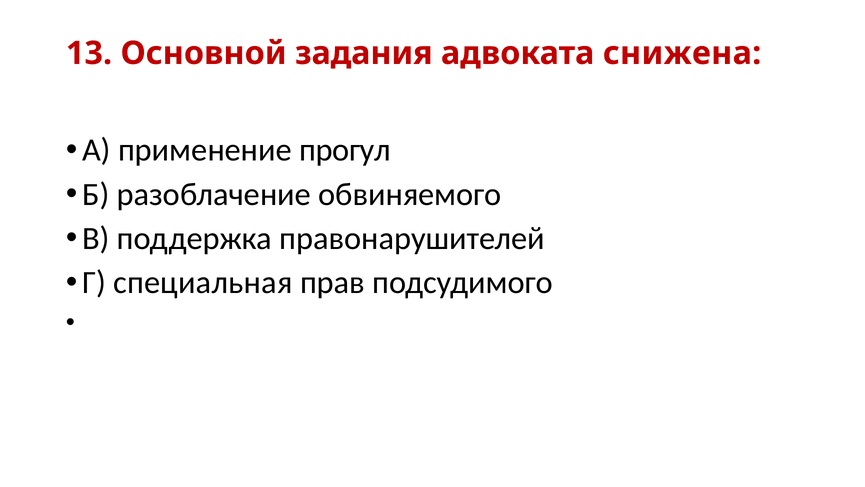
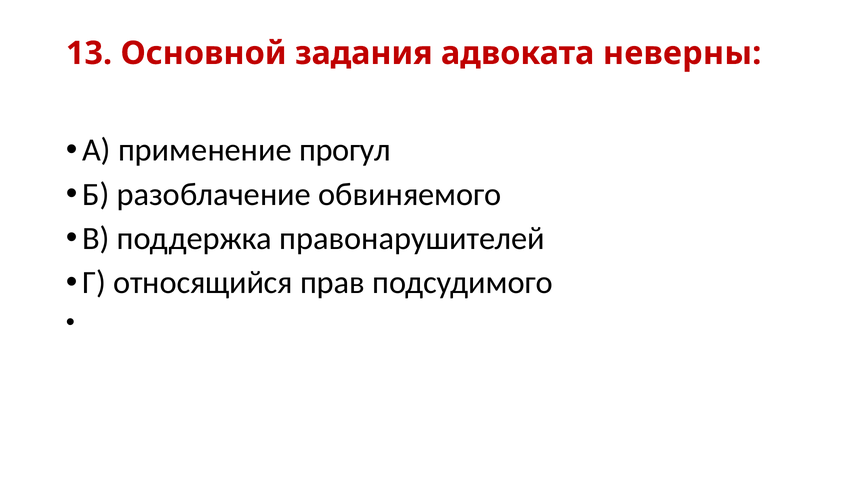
снижена: снижена -> неверны
специальная: специальная -> относящийся
